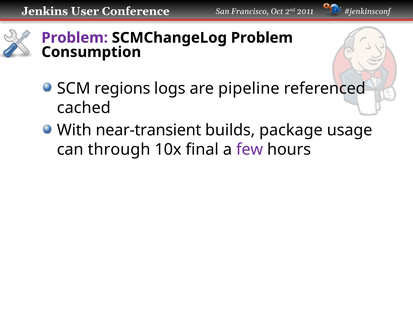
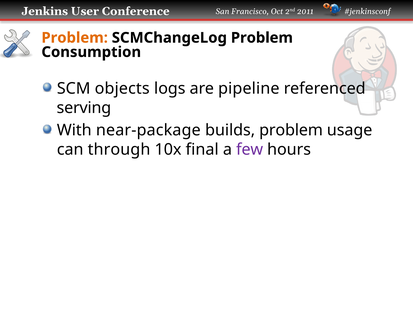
Problem at (75, 38) colour: purple -> orange
regions: regions -> objects
cached: cached -> serving
near-transient: near-transient -> near-package
builds package: package -> problem
